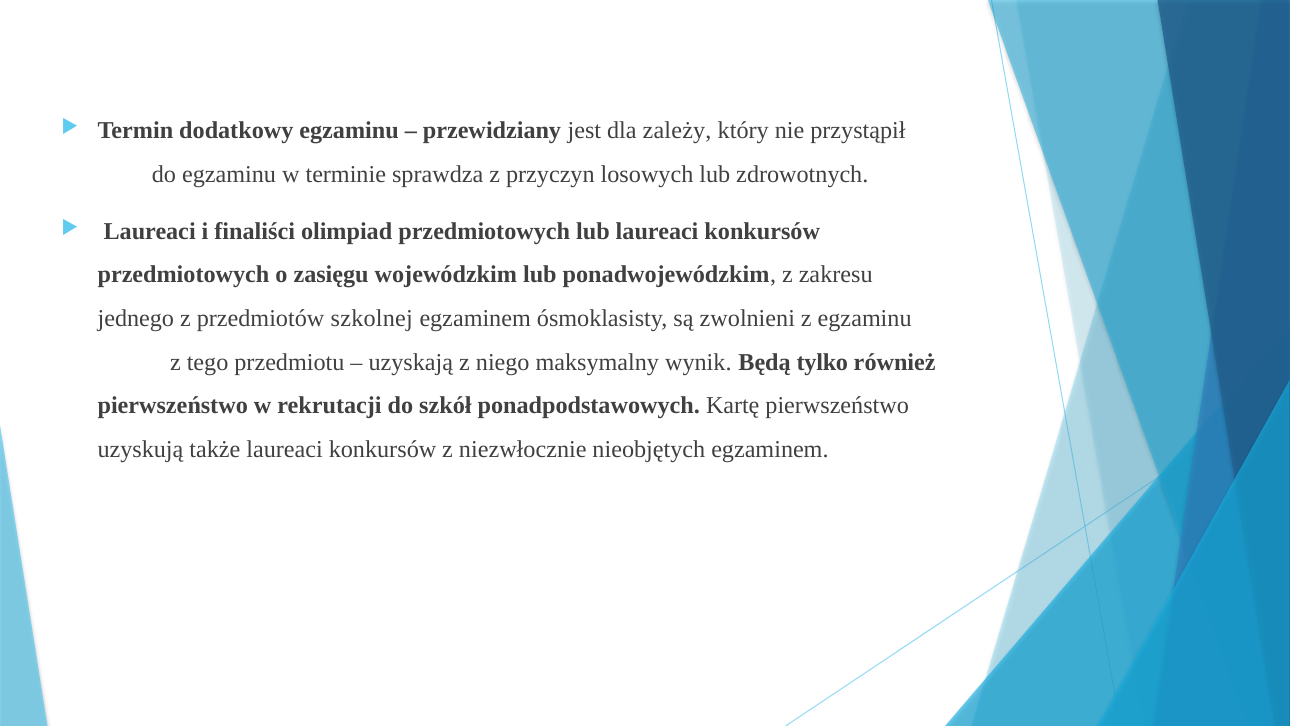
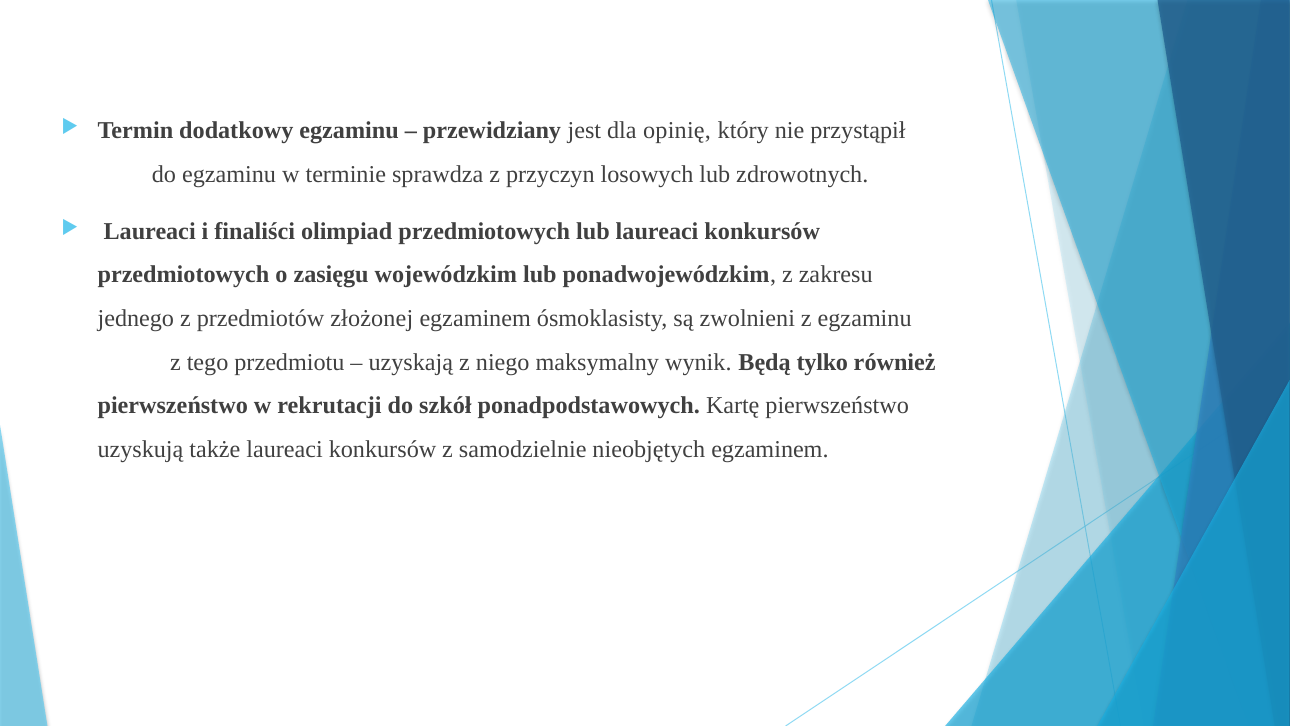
zależy: zależy -> opinię
szkolnej: szkolnej -> złożonej
niezwłocznie: niezwłocznie -> samodzielnie
